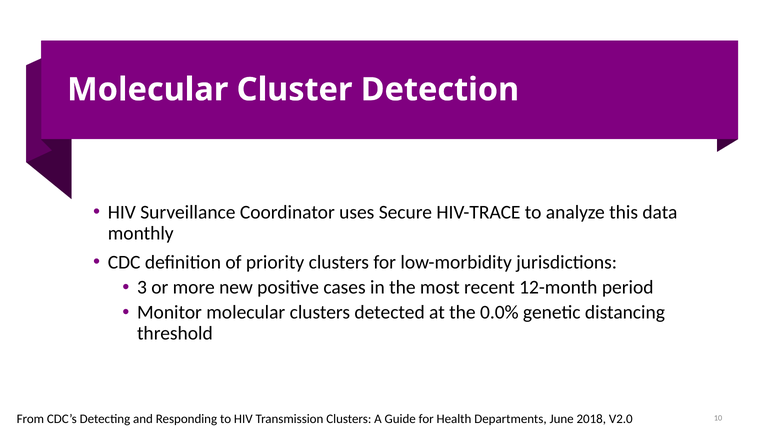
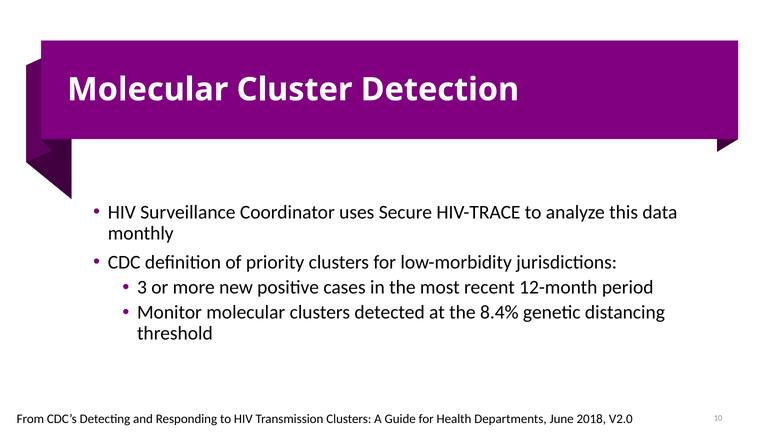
0.0%: 0.0% -> 8.4%
